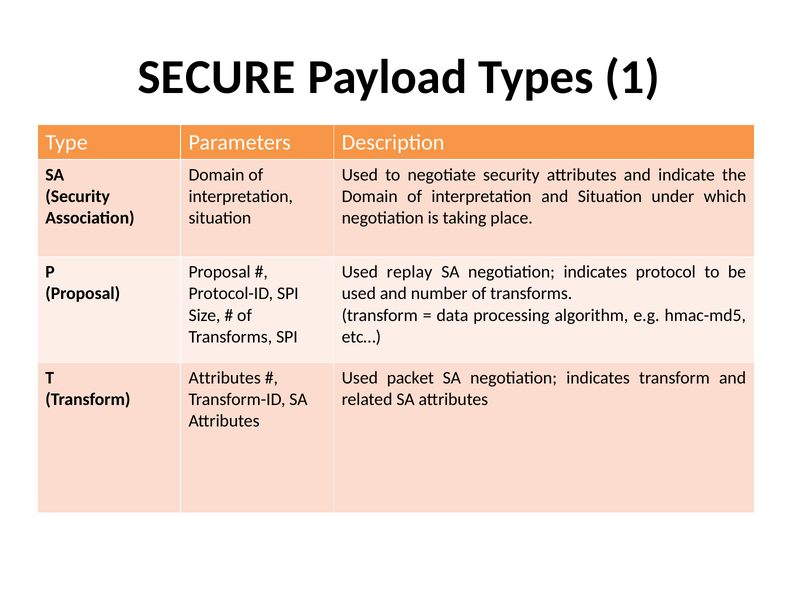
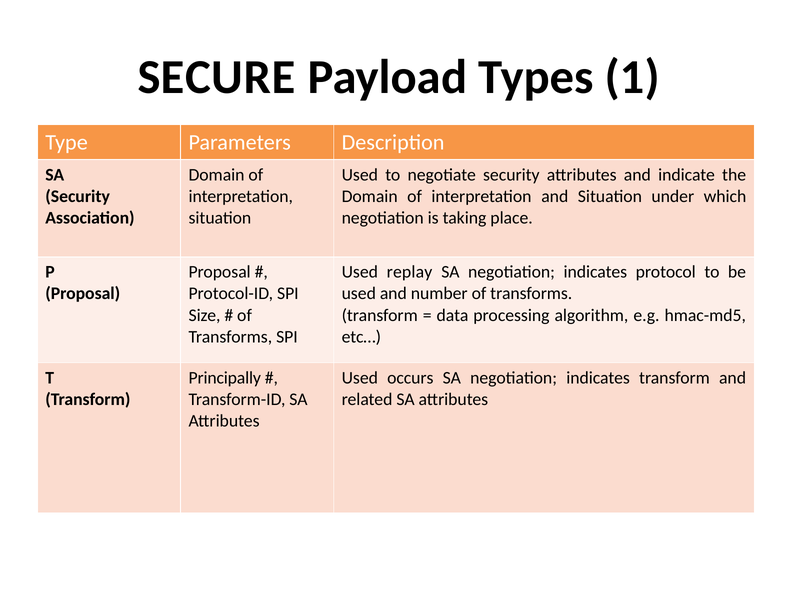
Attributes at (225, 378): Attributes -> Principally
packet: packet -> occurs
